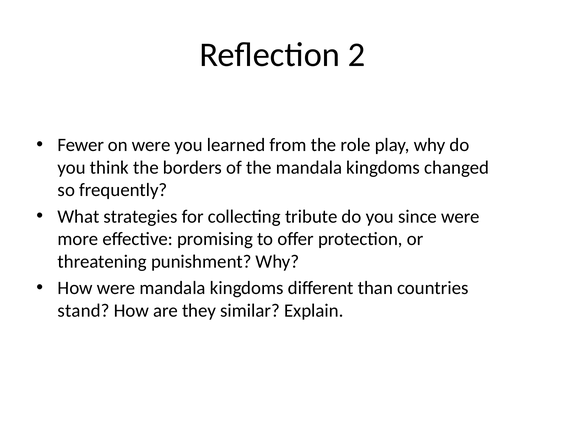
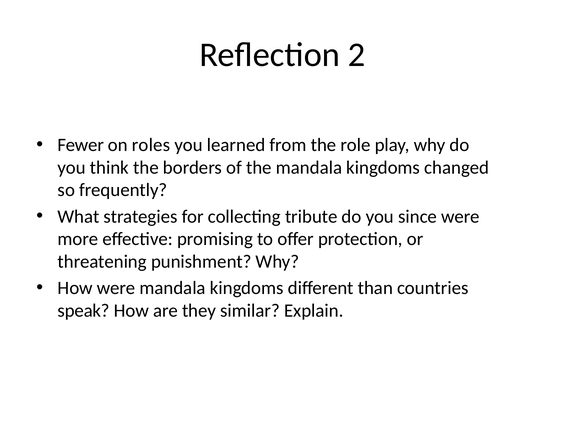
on were: were -> roles
stand: stand -> speak
